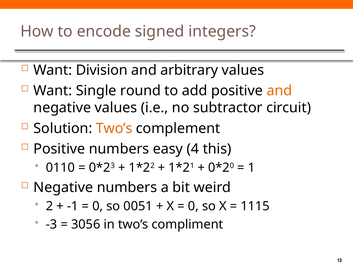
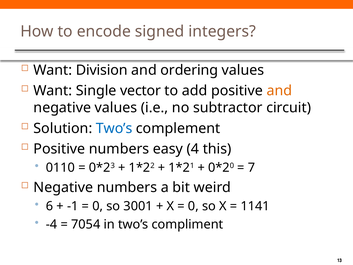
arbitrary: arbitrary -> ordering
round: round -> vector
Two’s at (114, 128) colour: orange -> blue
1: 1 -> 7
2: 2 -> 6
0051: 0051 -> 3001
1115: 1115 -> 1141
-3: -3 -> -4
3056: 3056 -> 7054
